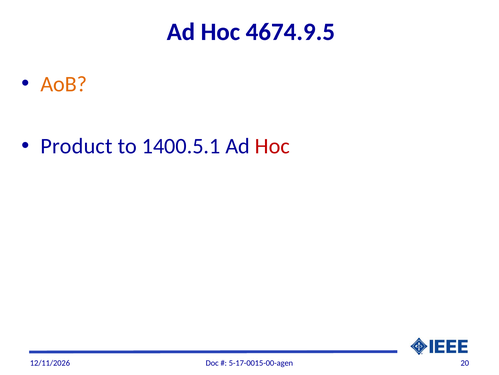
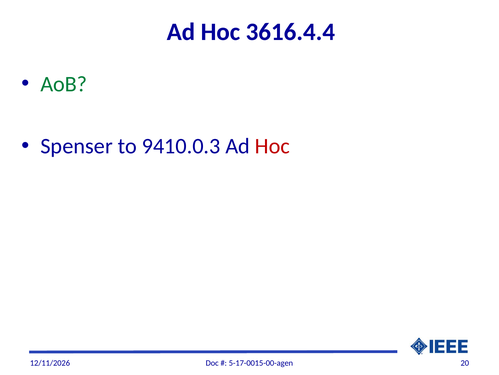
4674.9.5: 4674.9.5 -> 3616.4.4
AoB colour: orange -> green
Product: Product -> Spenser
1400.5.1: 1400.5.1 -> 9410.0.3
